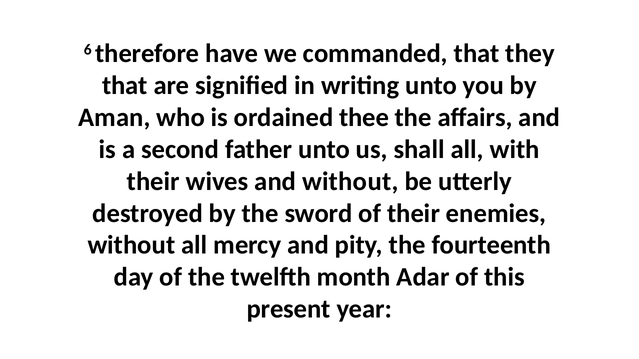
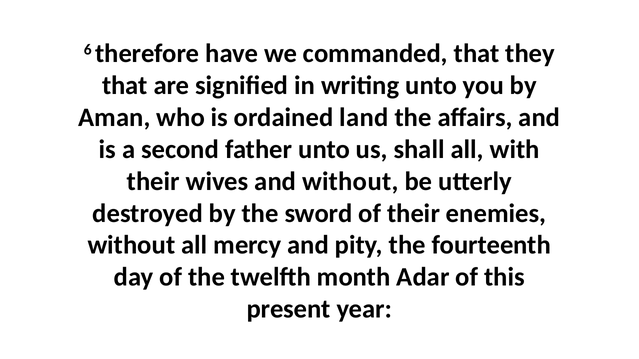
thee: thee -> land
